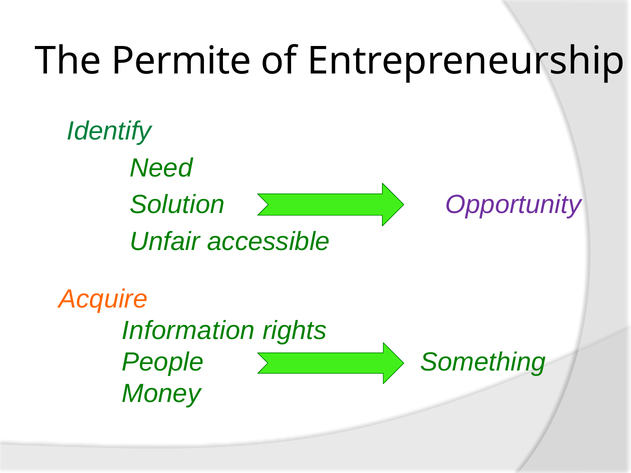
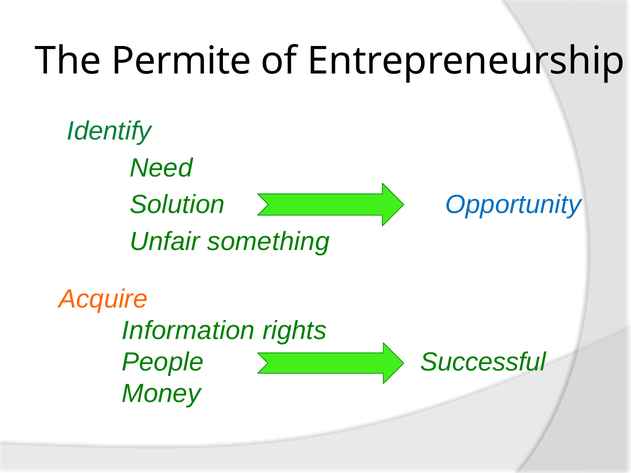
Opportunity colour: purple -> blue
accessible: accessible -> something
Something: Something -> Successful
